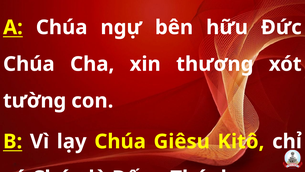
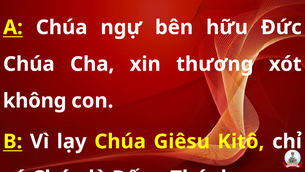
tường: tường -> không
